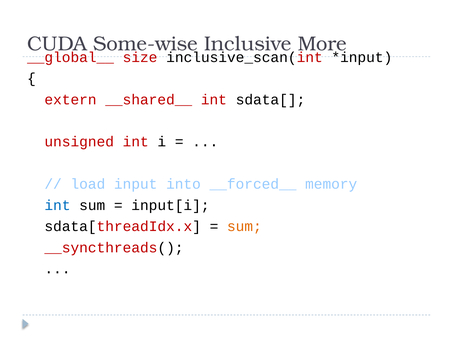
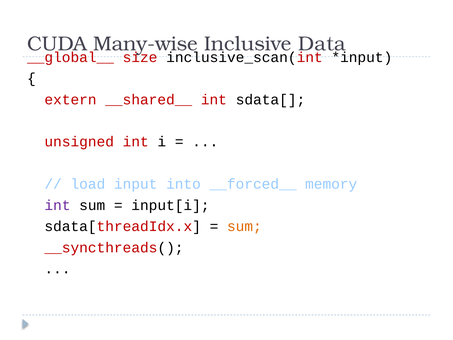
Some-wise: Some-wise -> Many-wise
More: More -> Data
int at (57, 205) colour: blue -> purple
